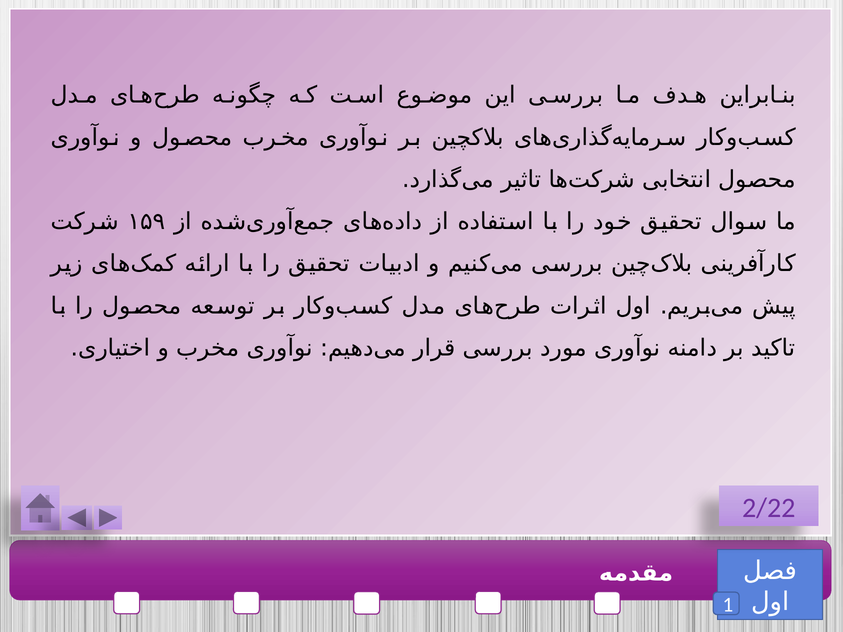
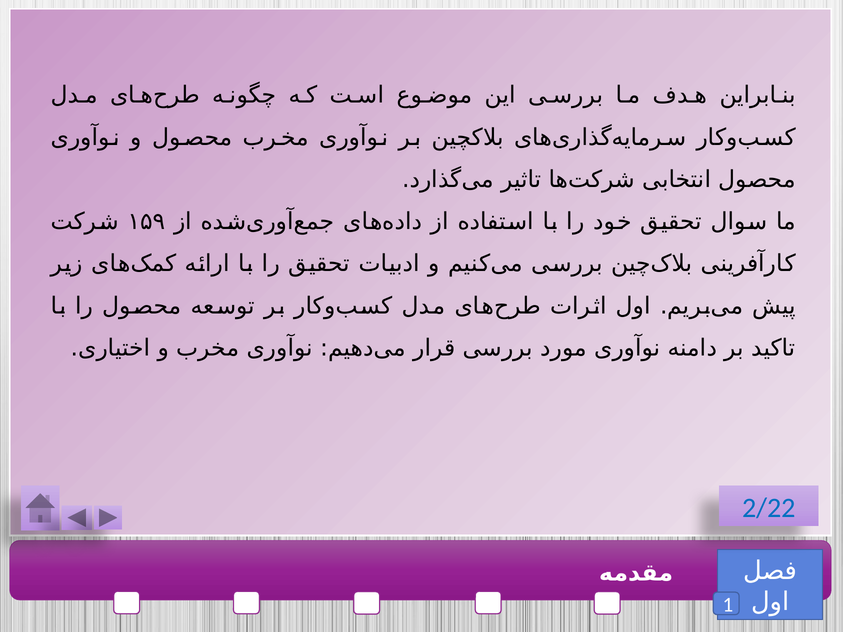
2/22 colour: purple -> blue
